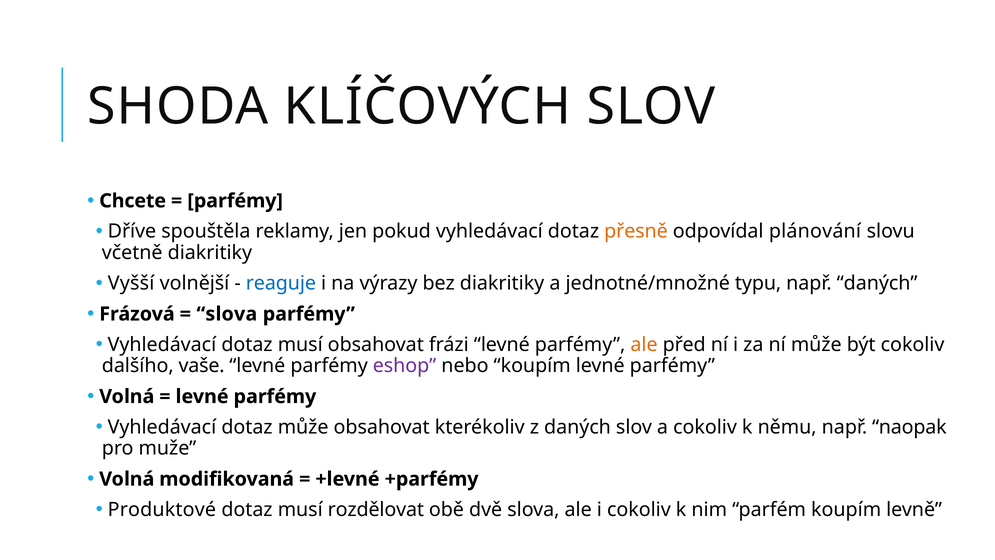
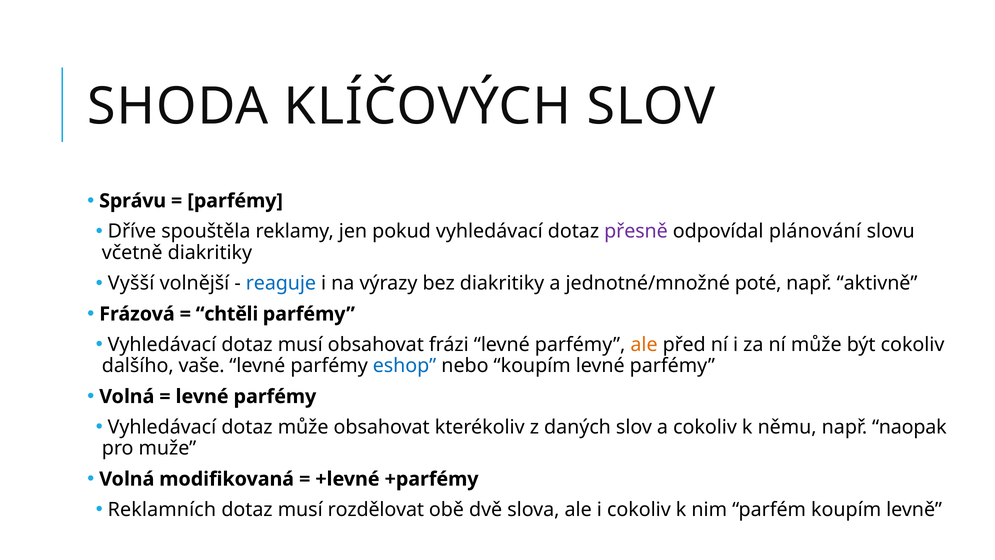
Chcete: Chcete -> Správu
přesně colour: orange -> purple
typu: typu -> poté
např daných: daných -> aktivně
slova at (227, 314): slova -> chtěli
eshop colour: purple -> blue
Produktové: Produktové -> Reklamních
